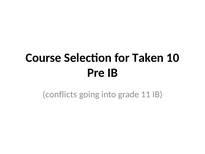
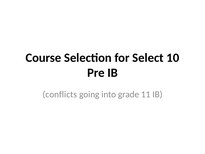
Taken: Taken -> Select
